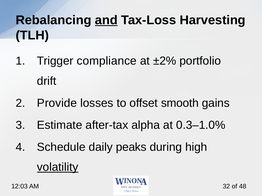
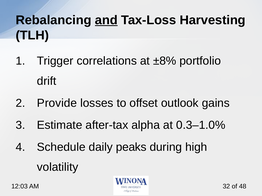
compliance: compliance -> correlations
±2%: ±2% -> ±8%
smooth: smooth -> outlook
volatility underline: present -> none
